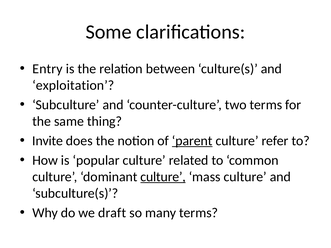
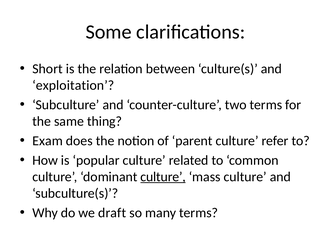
Entry: Entry -> Short
Invite: Invite -> Exam
parent underline: present -> none
